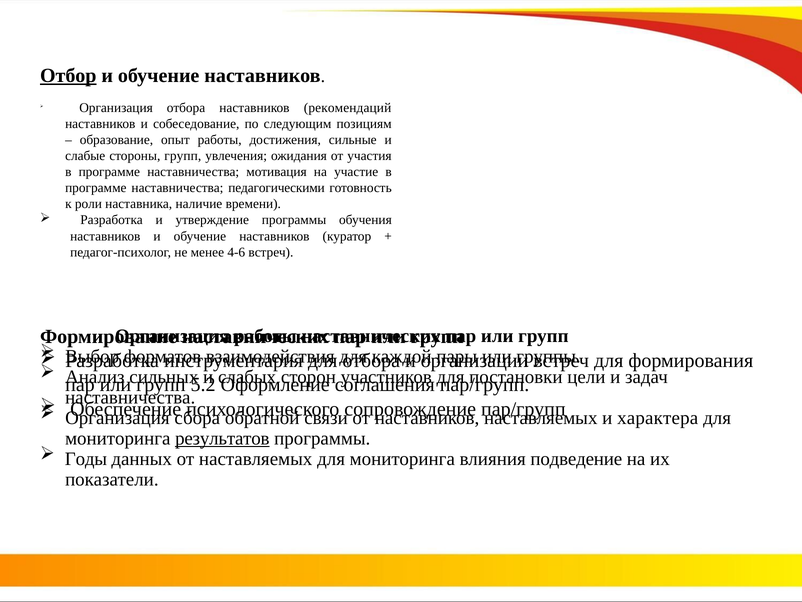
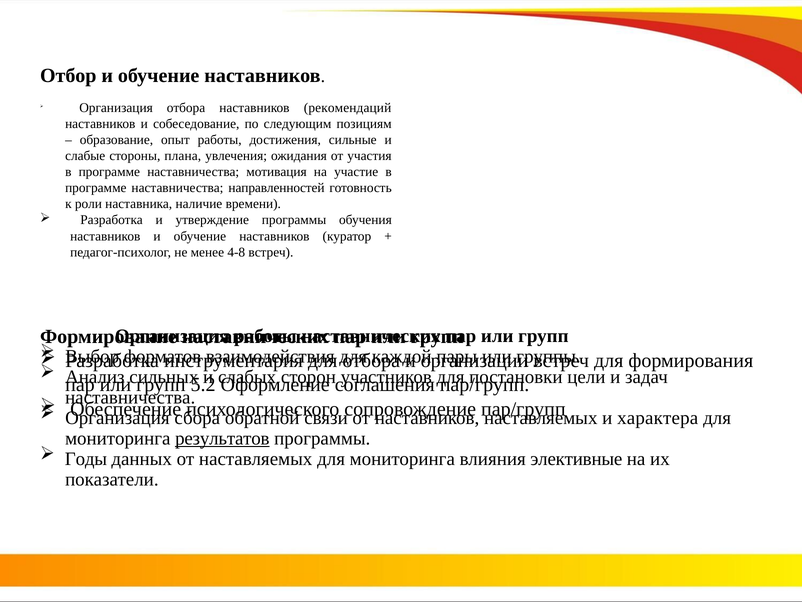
Отбор underline: present -> none
стороны групп: групп -> плана
педагогическими: педагогическими -> направленностей
4-6: 4-6 -> 4-8
подведение: подведение -> элективные
